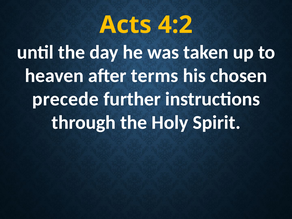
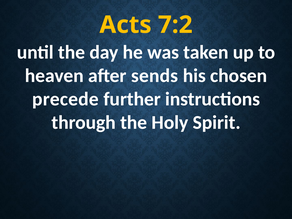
4:2: 4:2 -> 7:2
terms: terms -> sends
